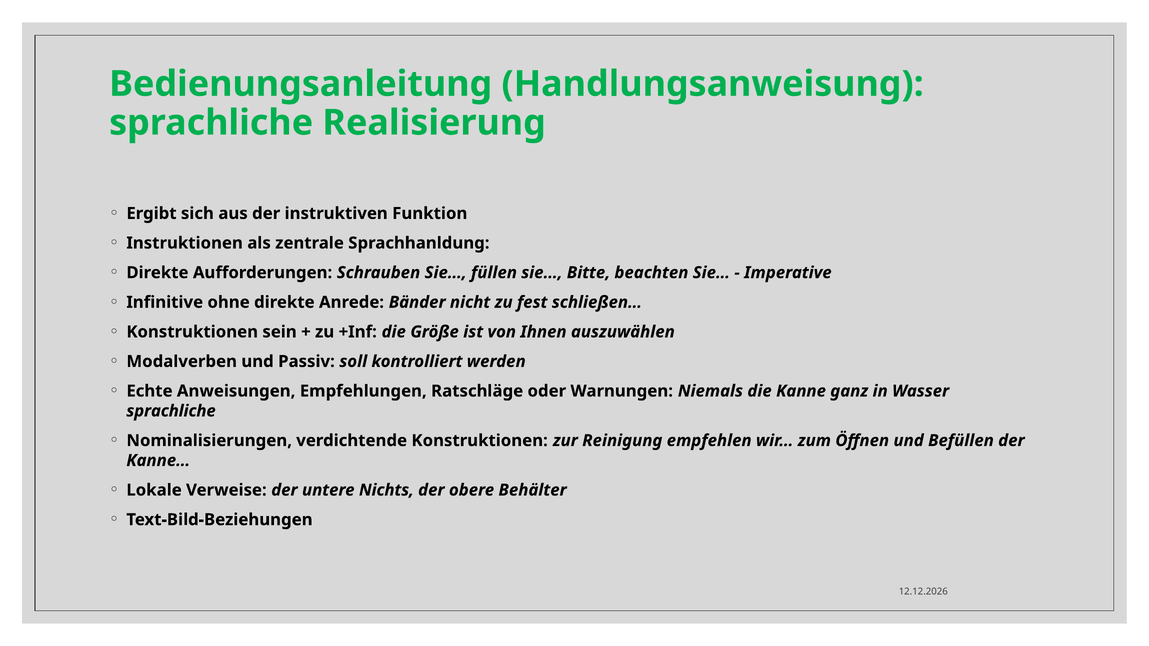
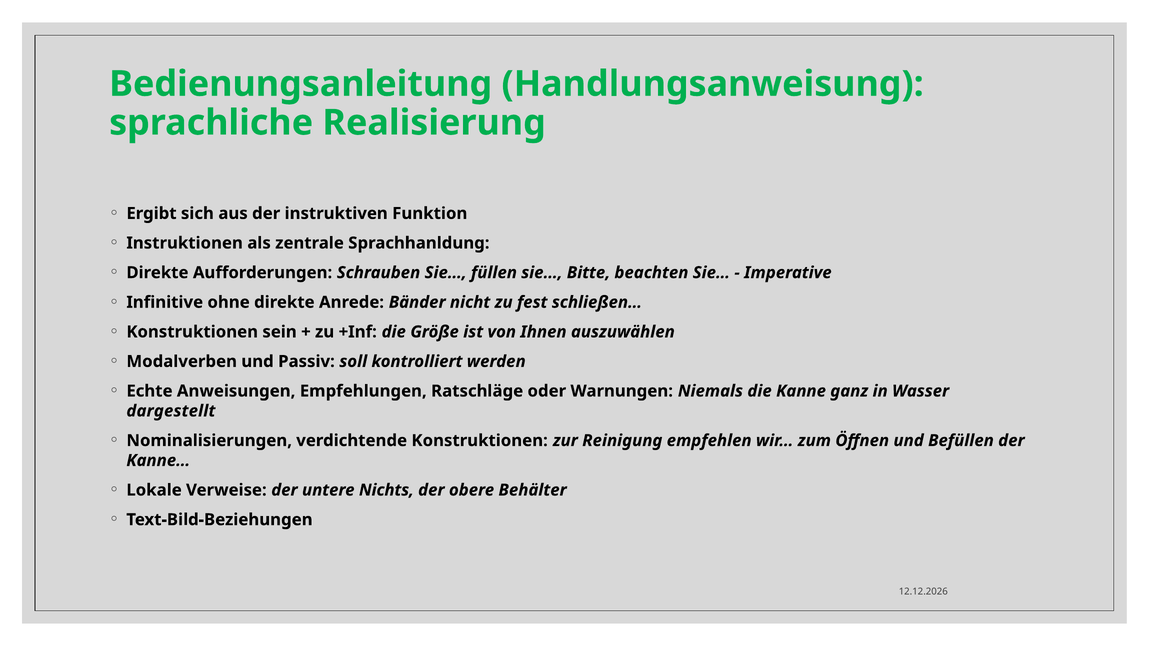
sprachliche at (171, 411): sprachliche -> dargestellt
